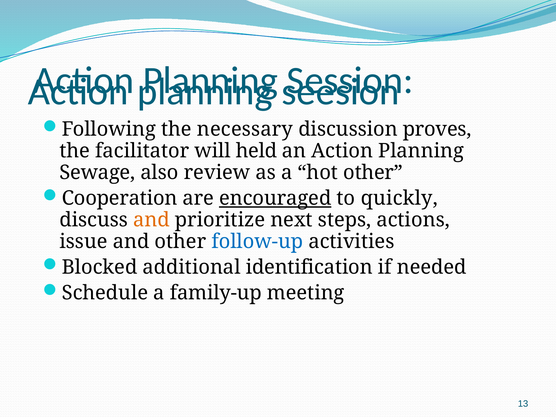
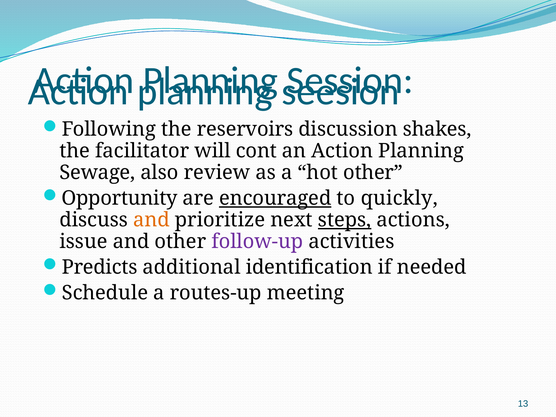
necessary: necessary -> reservoirs
proves: proves -> shakes
held: held -> cont
Cooperation: Cooperation -> Opportunity
steps underline: none -> present
follow-up colour: blue -> purple
Blocked: Blocked -> Predicts
family-up: family-up -> routes-up
